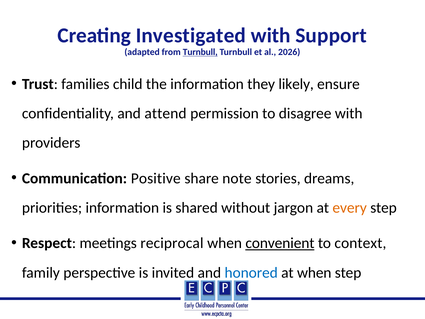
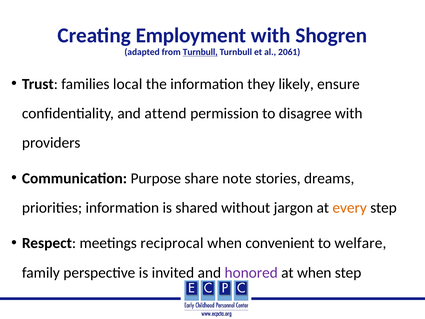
Investigated: Investigated -> Employment
Support: Support -> Shogren
2026: 2026 -> 2061
child: child -> local
Positive: Positive -> Purpose
convenient underline: present -> none
context: context -> welfare
honored colour: blue -> purple
